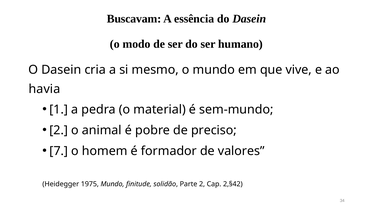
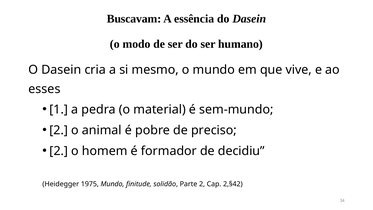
havia: havia -> esses
7 at (59, 151): 7 -> 2
valores: valores -> decidiu
